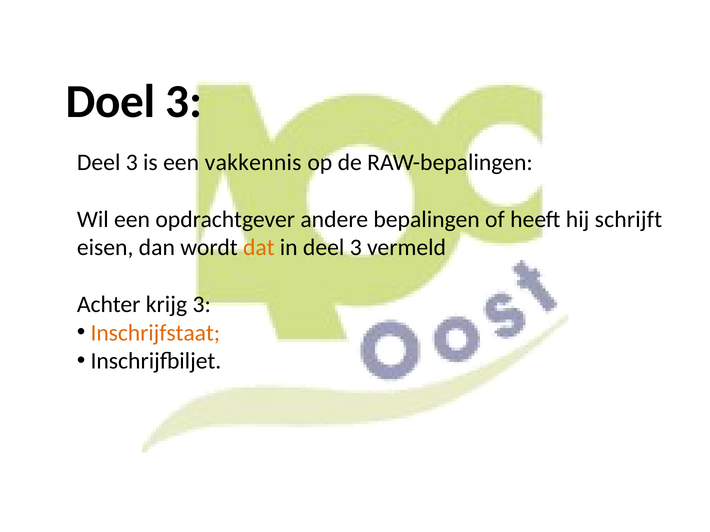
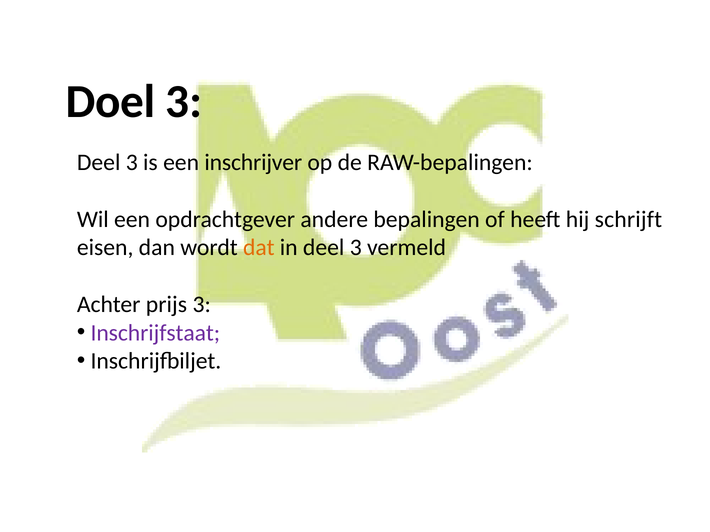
vakkennis: vakkennis -> inschrijver
krijg: krijg -> prijs
Inschrijfstaat colour: orange -> purple
